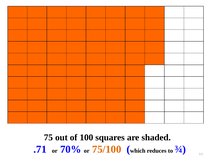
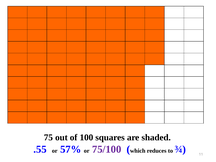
.71: .71 -> .55
70%: 70% -> 57%
75/100 colour: orange -> purple
